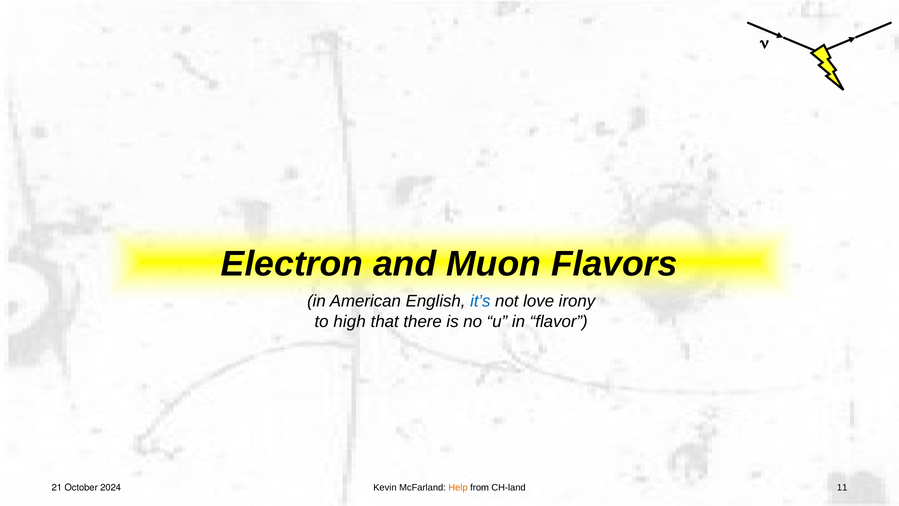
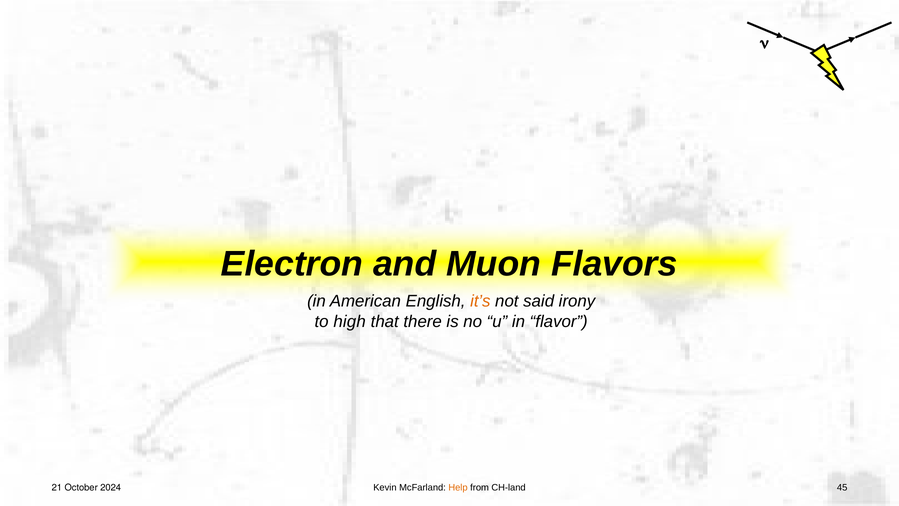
it’s colour: blue -> orange
love: love -> said
11: 11 -> 45
